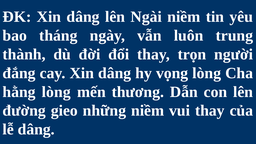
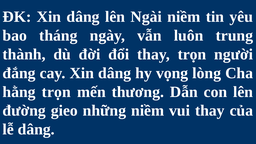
hằng lòng: lòng -> trọn
